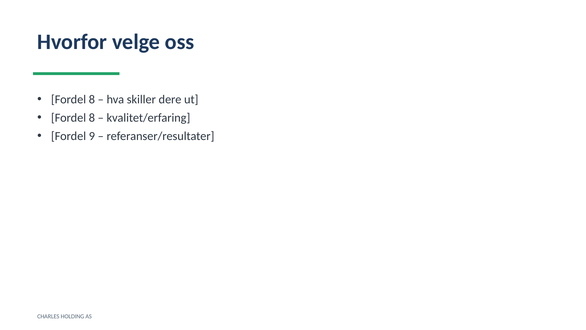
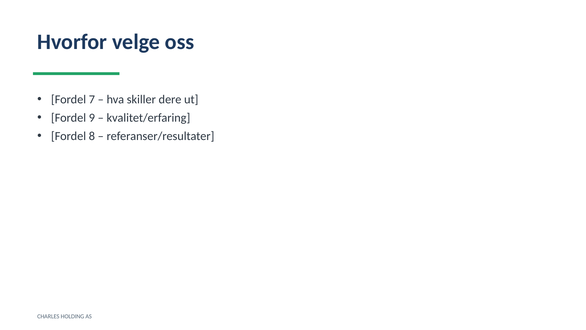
8 at (92, 99): 8 -> 7
8 at (92, 118): 8 -> 9
9: 9 -> 8
